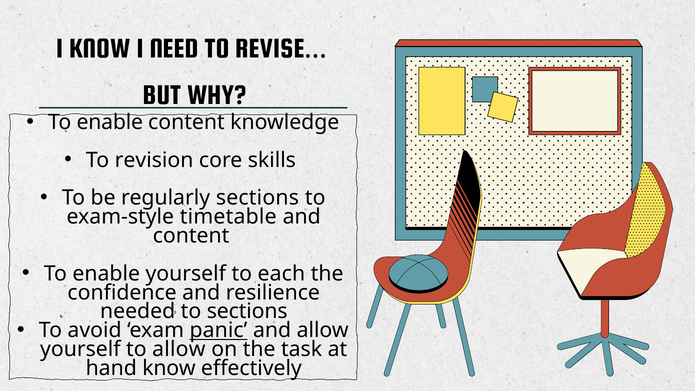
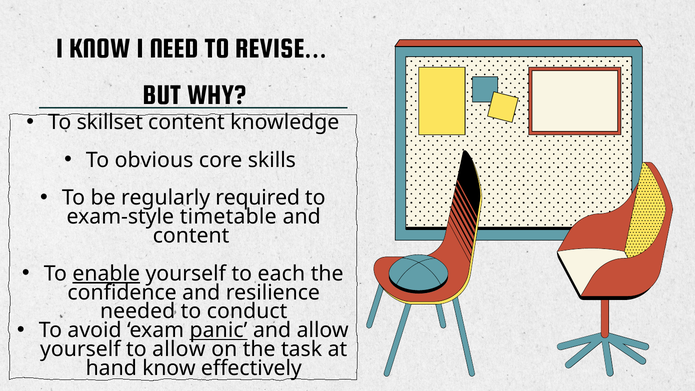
enable at (110, 122): enable -> skillset
revision: revision -> obvious
regularly sections: sections -> required
enable at (106, 274) underline: none -> present
to sections: sections -> conduct
